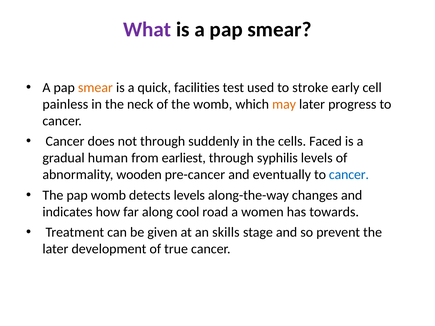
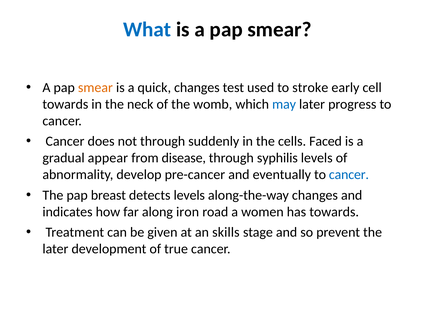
What colour: purple -> blue
quick facilities: facilities -> changes
painless at (65, 104): painless -> towards
may colour: orange -> blue
human: human -> appear
earliest: earliest -> disease
wooden: wooden -> develop
pap womb: womb -> breast
cool: cool -> iron
